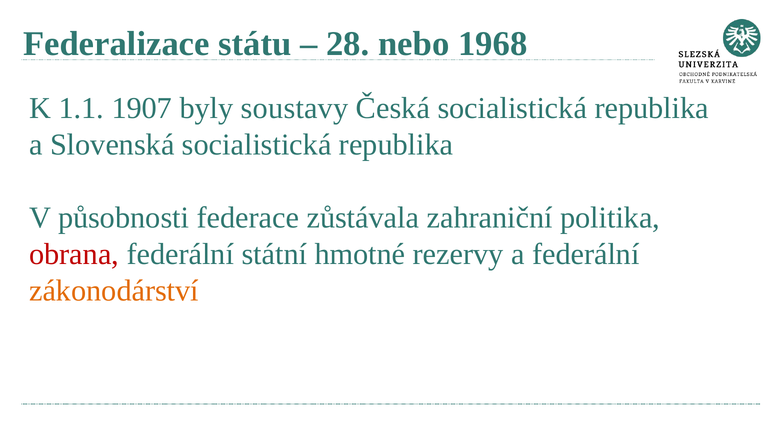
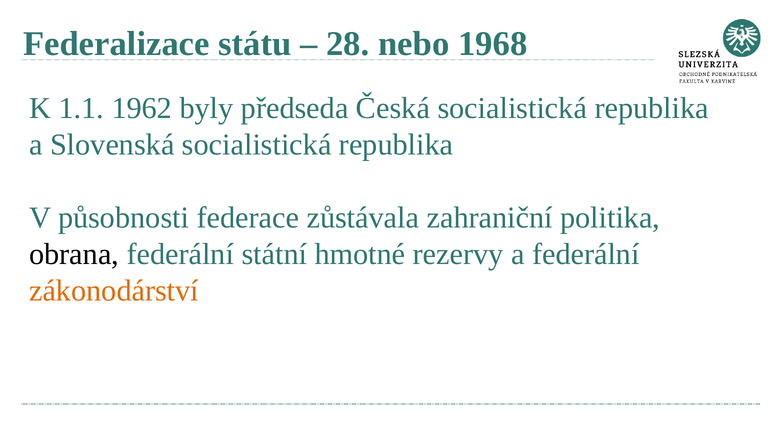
1907: 1907 -> 1962
soustavy: soustavy -> předseda
obrana colour: red -> black
